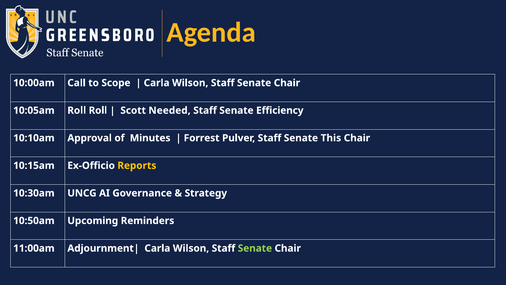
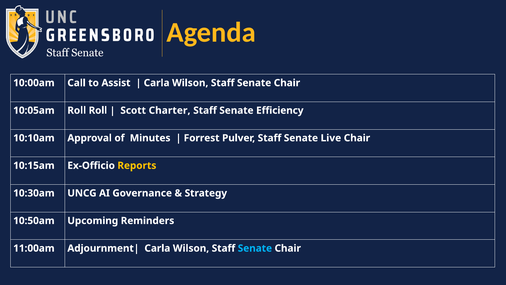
Scope: Scope -> Assist
Needed: Needed -> Charter
This: This -> Live
Senate at (255, 248) colour: light green -> light blue
